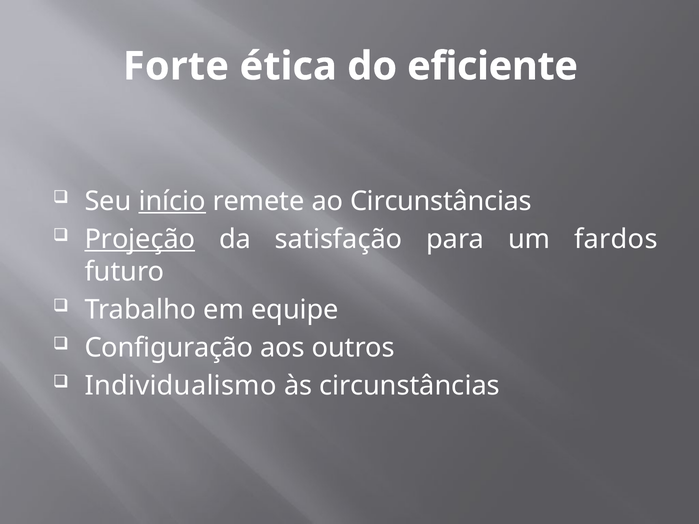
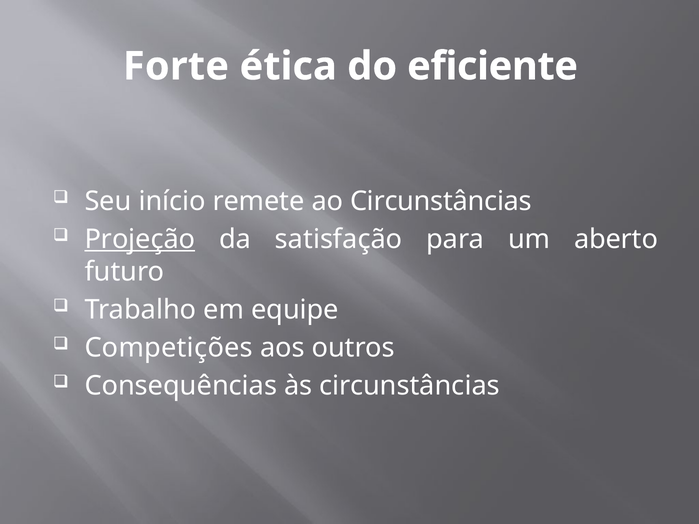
início underline: present -> none
fardos: fardos -> aberto
Configuração: Configuração -> Competições
Individualismo: Individualismo -> Consequências
